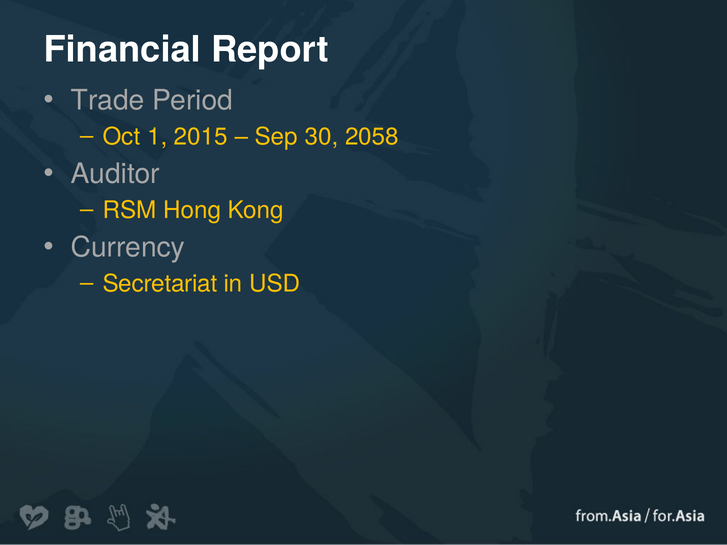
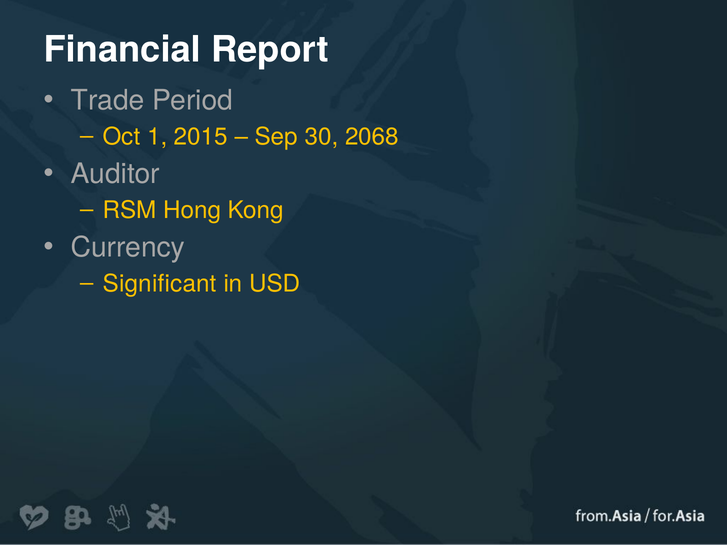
2058: 2058 -> 2068
Secretariat: Secretariat -> Significant
